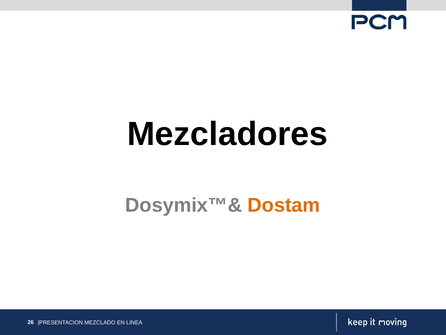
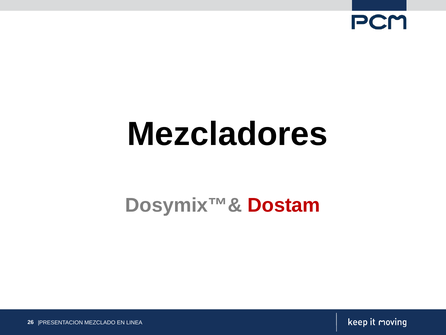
Dostam colour: orange -> red
